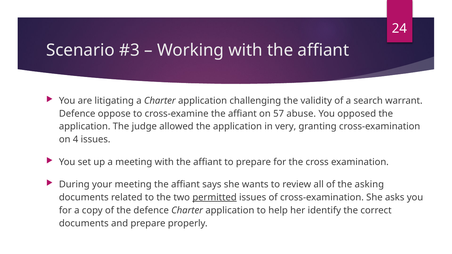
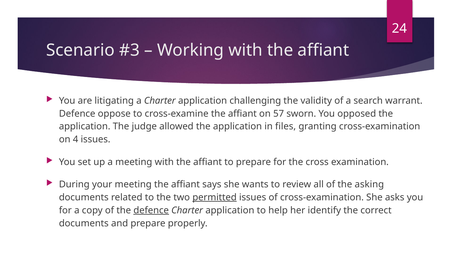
abuse: abuse -> sworn
very: very -> files
defence at (151, 211) underline: none -> present
